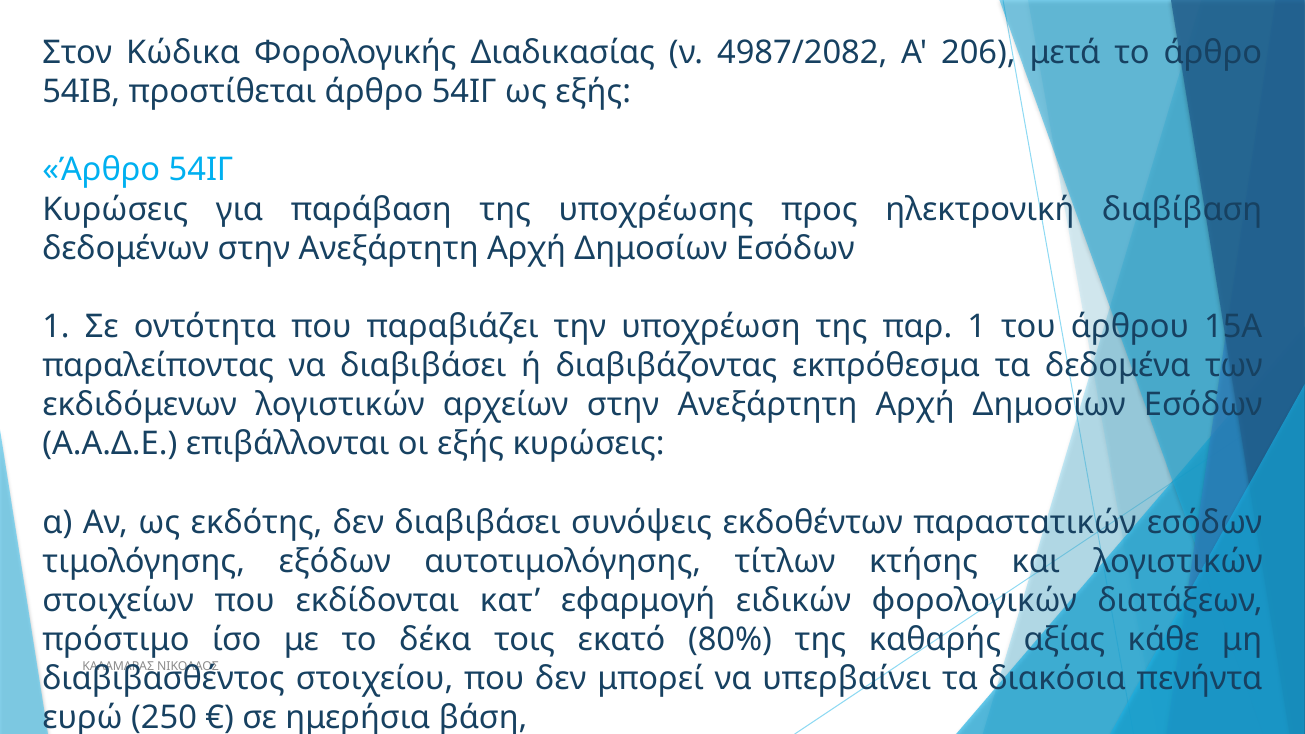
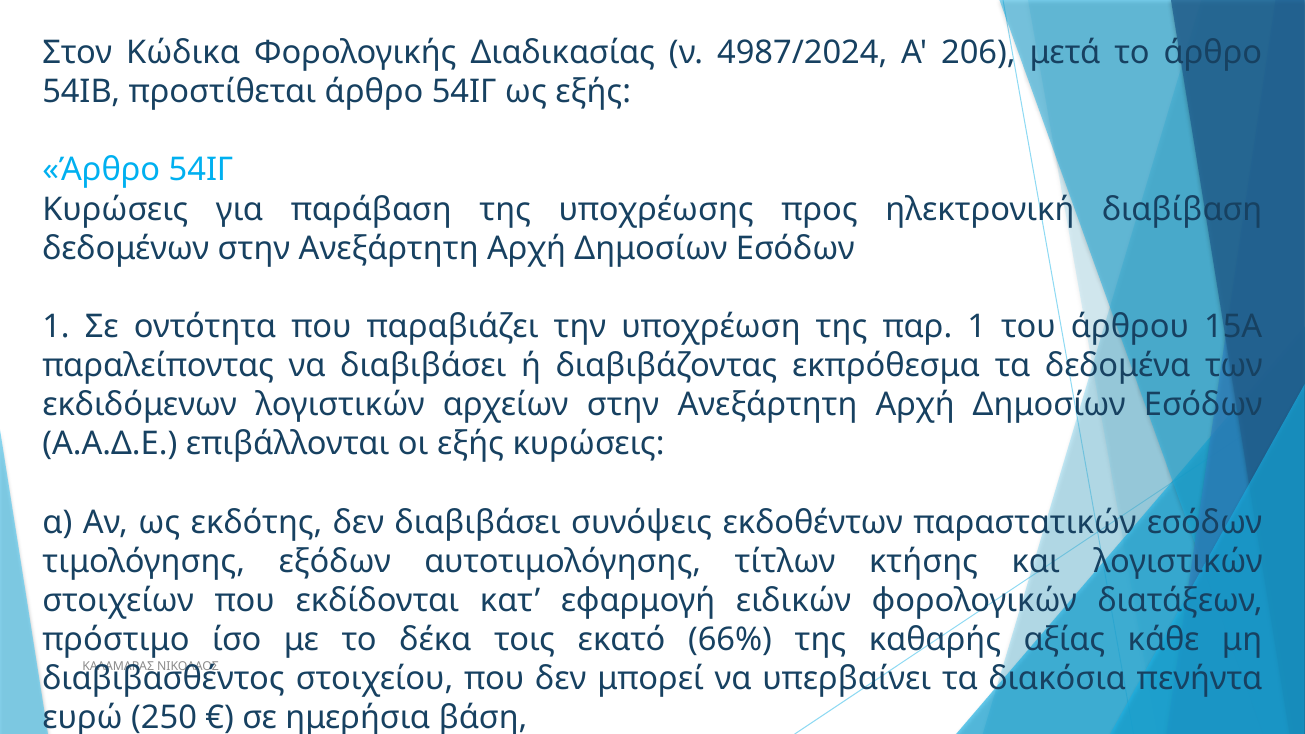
4987/2082: 4987/2082 -> 4987/2024
80%: 80% -> 66%
